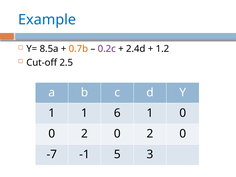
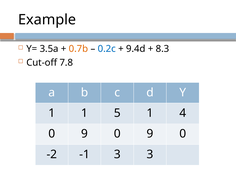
Example colour: blue -> black
8.5a: 8.5a -> 3.5a
0.2c colour: purple -> blue
2.4d: 2.4d -> 9.4d
1.2: 1.2 -> 8.3
2.5: 2.5 -> 7.8
6: 6 -> 5
1 0: 0 -> 4
2 at (85, 134): 2 -> 9
2 at (150, 134): 2 -> 9
-7: -7 -> -2
-1 5: 5 -> 3
